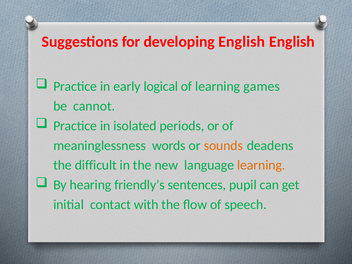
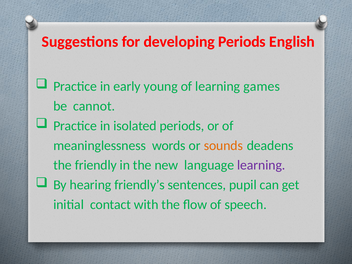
developing English: English -> Periods
logical: logical -> young
difficult: difficult -> friendly
learning at (261, 165) colour: orange -> purple
